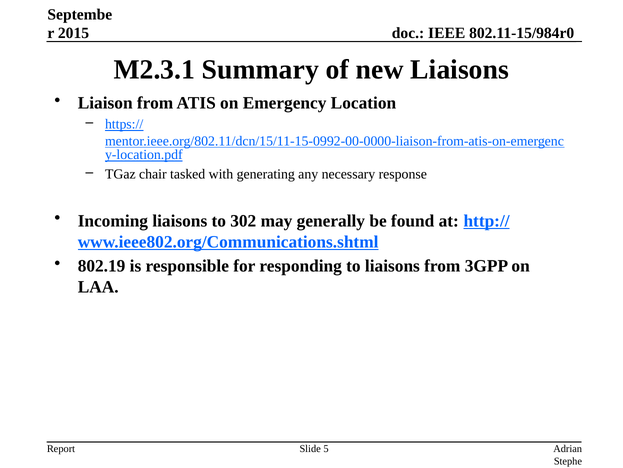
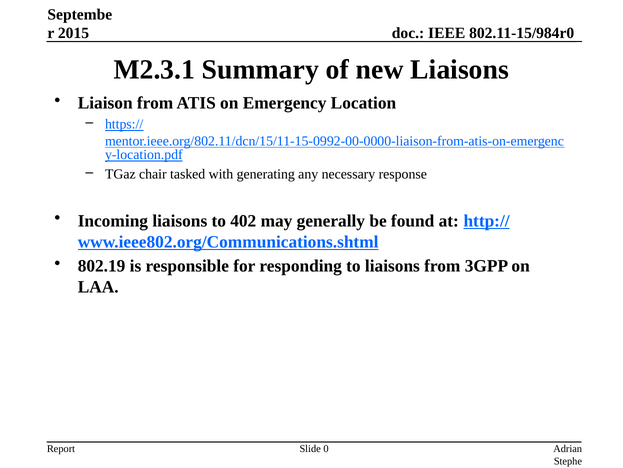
302: 302 -> 402
5: 5 -> 0
